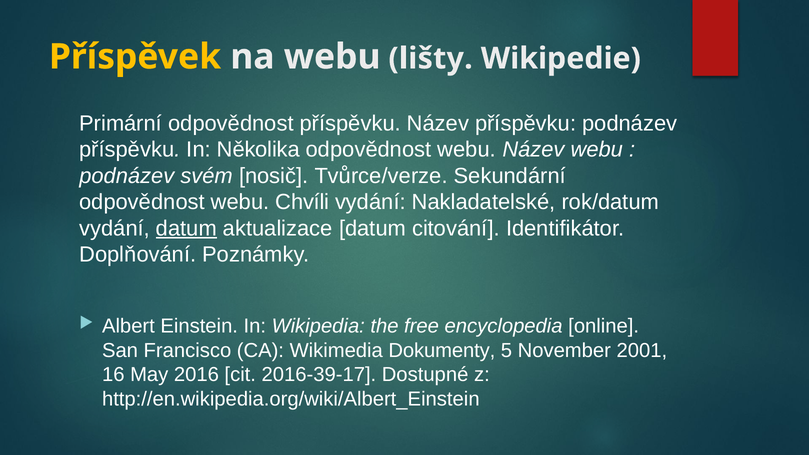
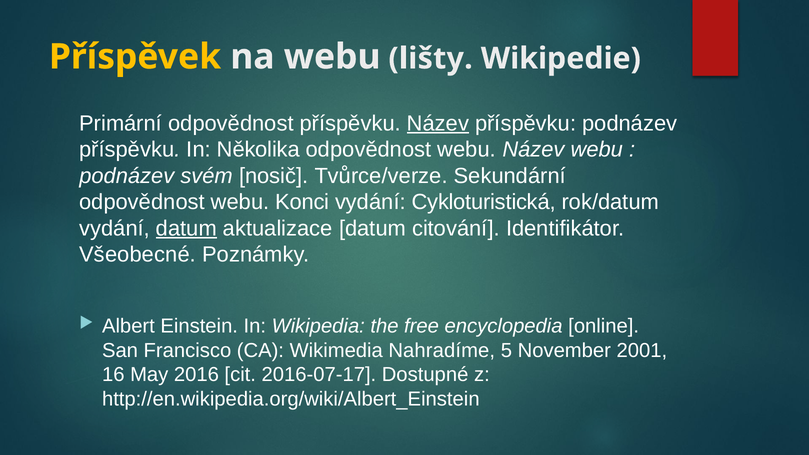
Název at (438, 123) underline: none -> present
Chvíli: Chvíli -> Konci
Nakladatelské: Nakladatelské -> Cykloturistická
Doplňování: Doplňování -> Všeobecné
Dokumenty: Dokumenty -> Nahradíme
2016-39-17: 2016-39-17 -> 2016-07-17
